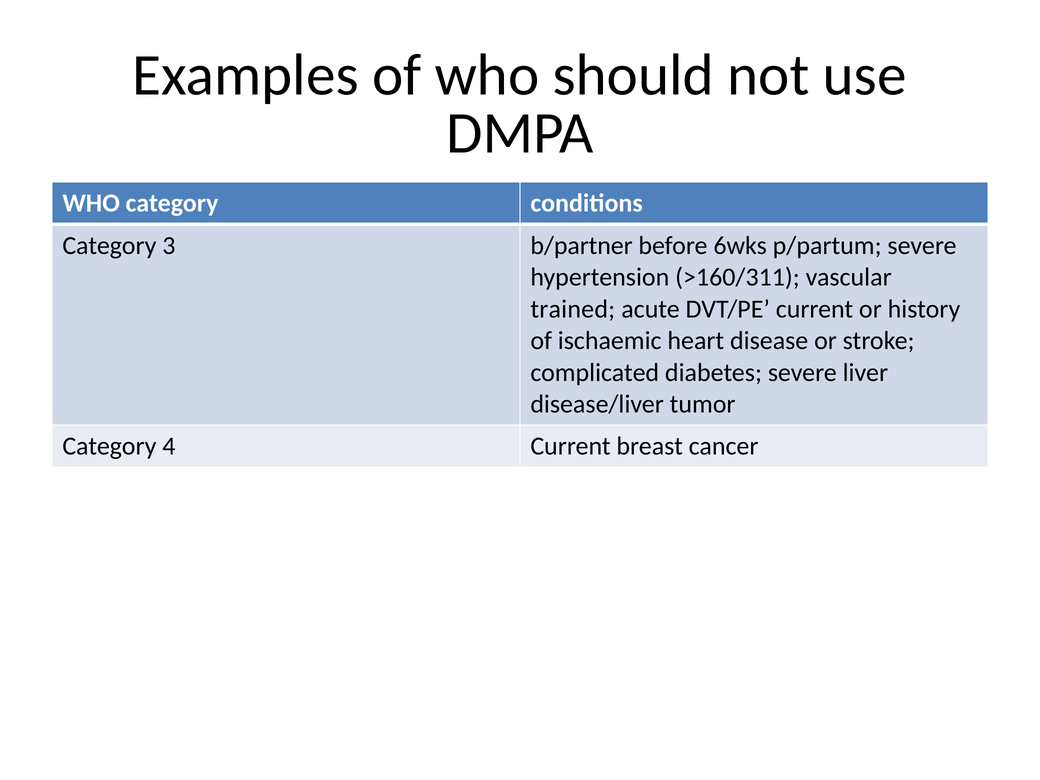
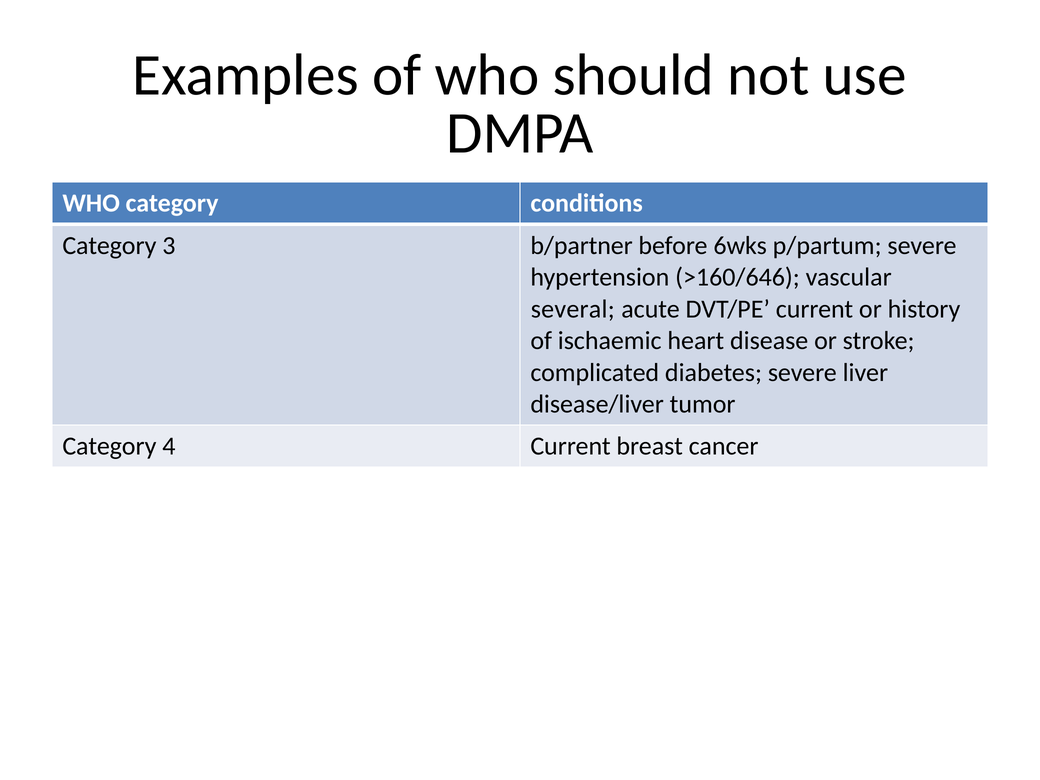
>160/311: >160/311 -> >160/646
trained: trained -> several
